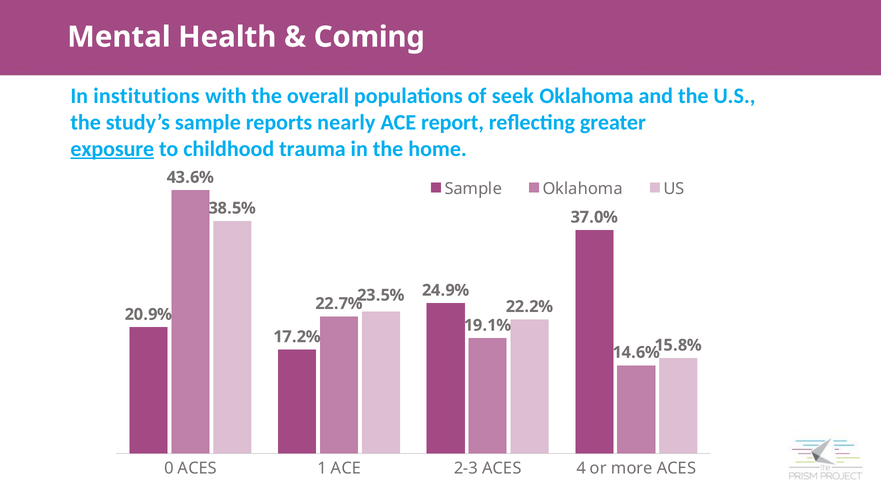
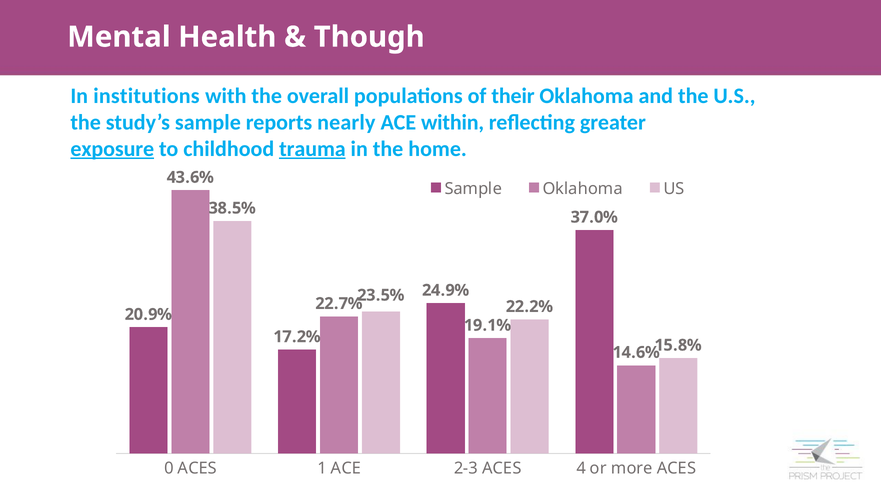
Coming: Coming -> Though
seek: seek -> their
report: report -> within
trauma underline: none -> present
